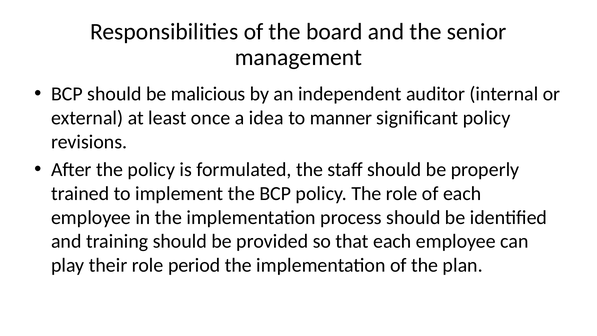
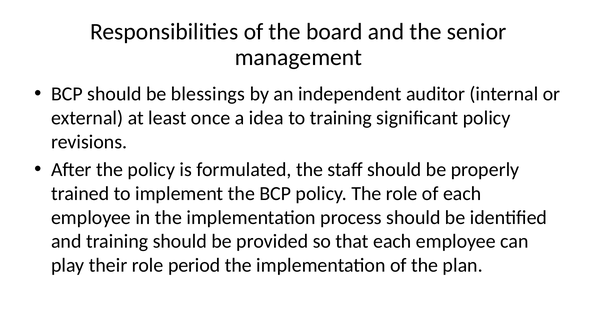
malicious: malicious -> blessings
to manner: manner -> training
